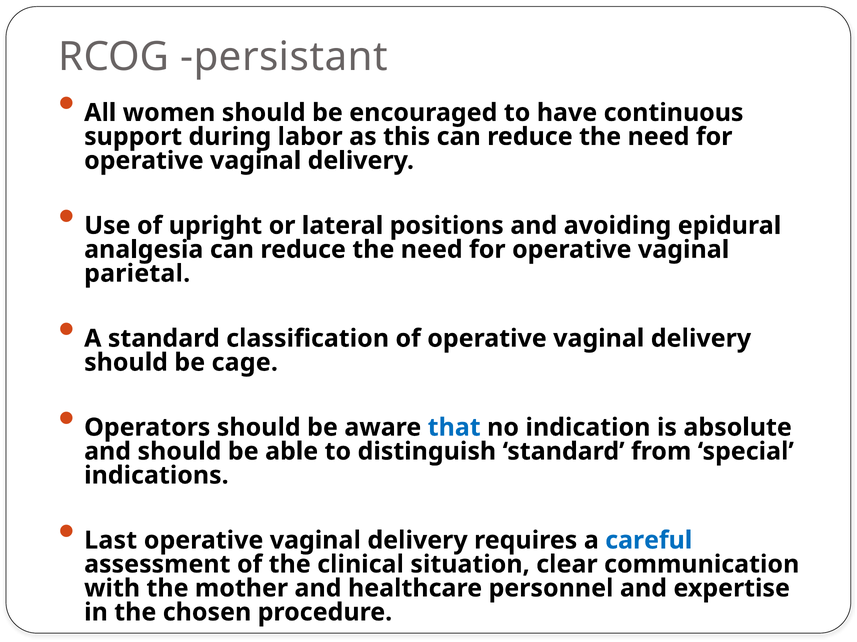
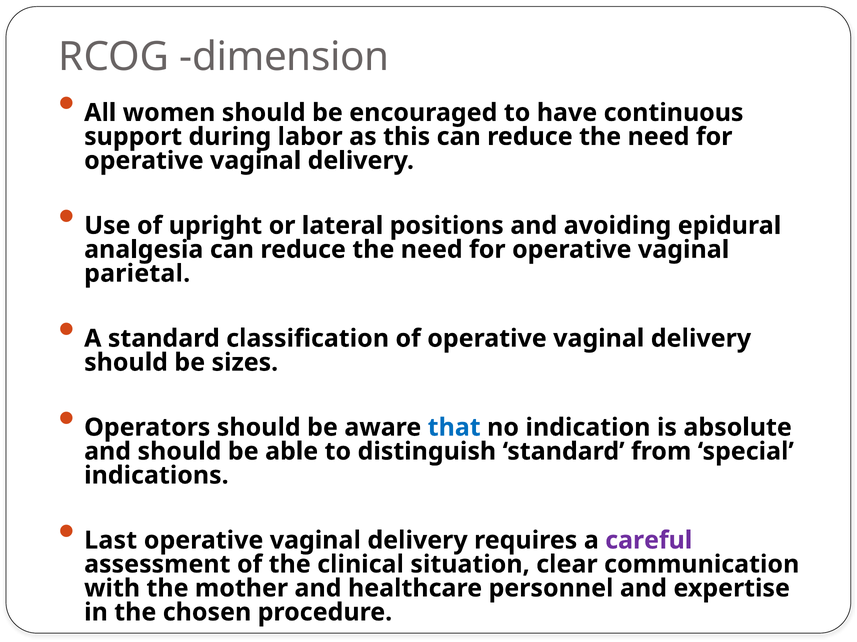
persistant: persistant -> dimension
cage: cage -> sizes
careful colour: blue -> purple
